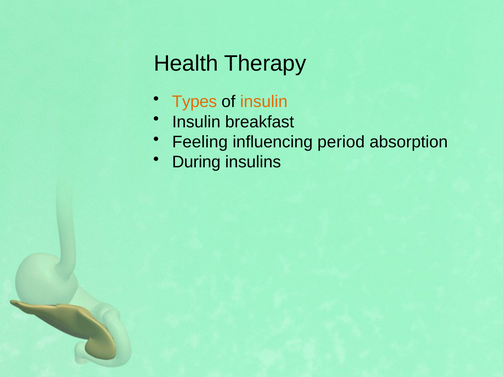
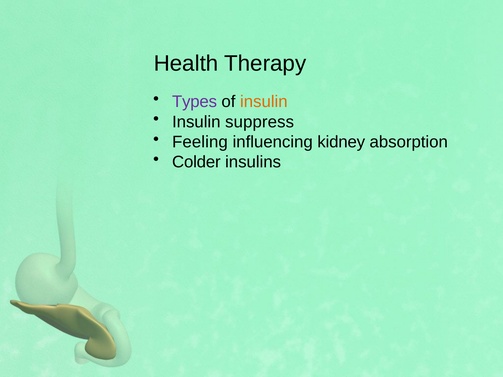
Types colour: orange -> purple
breakfast: breakfast -> suppress
period: period -> kidney
During: During -> Colder
